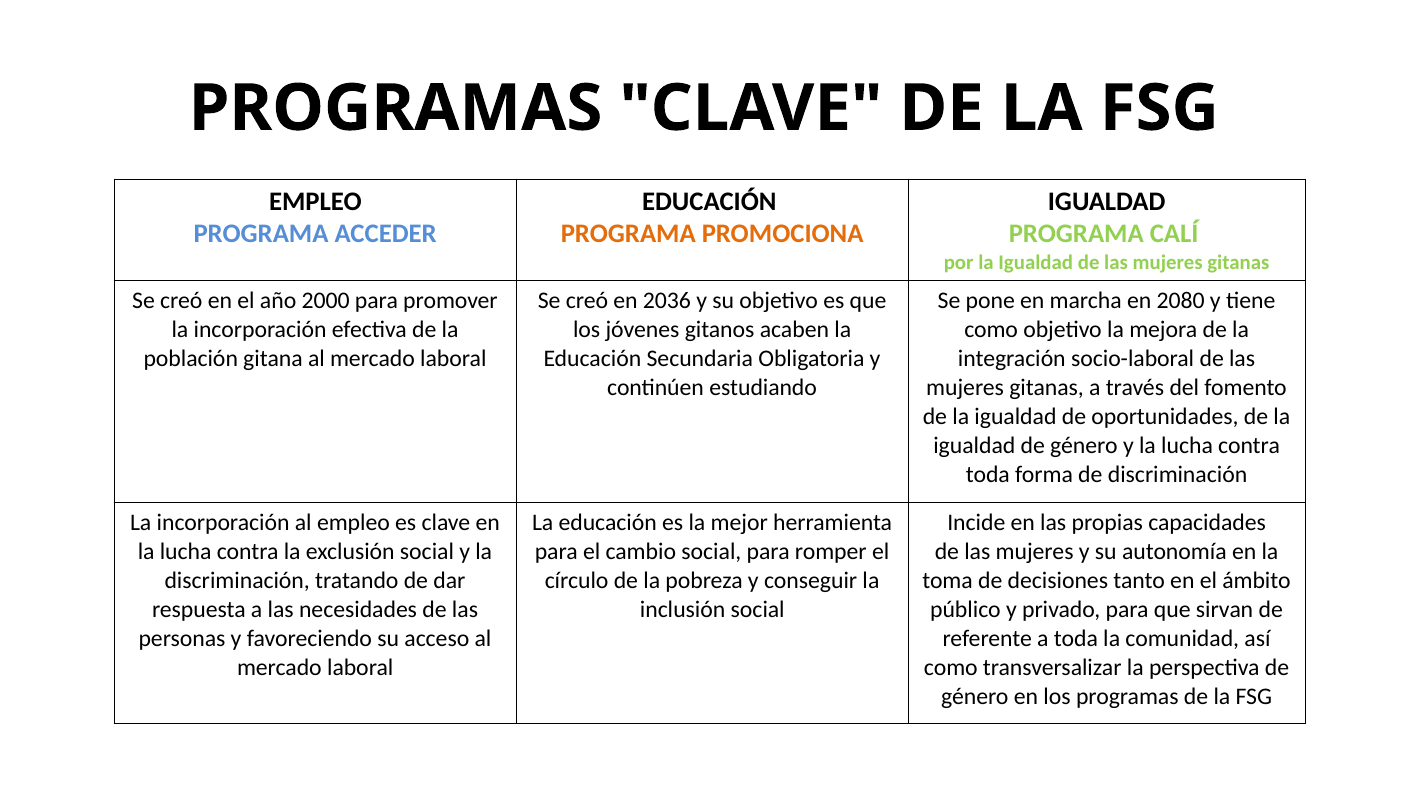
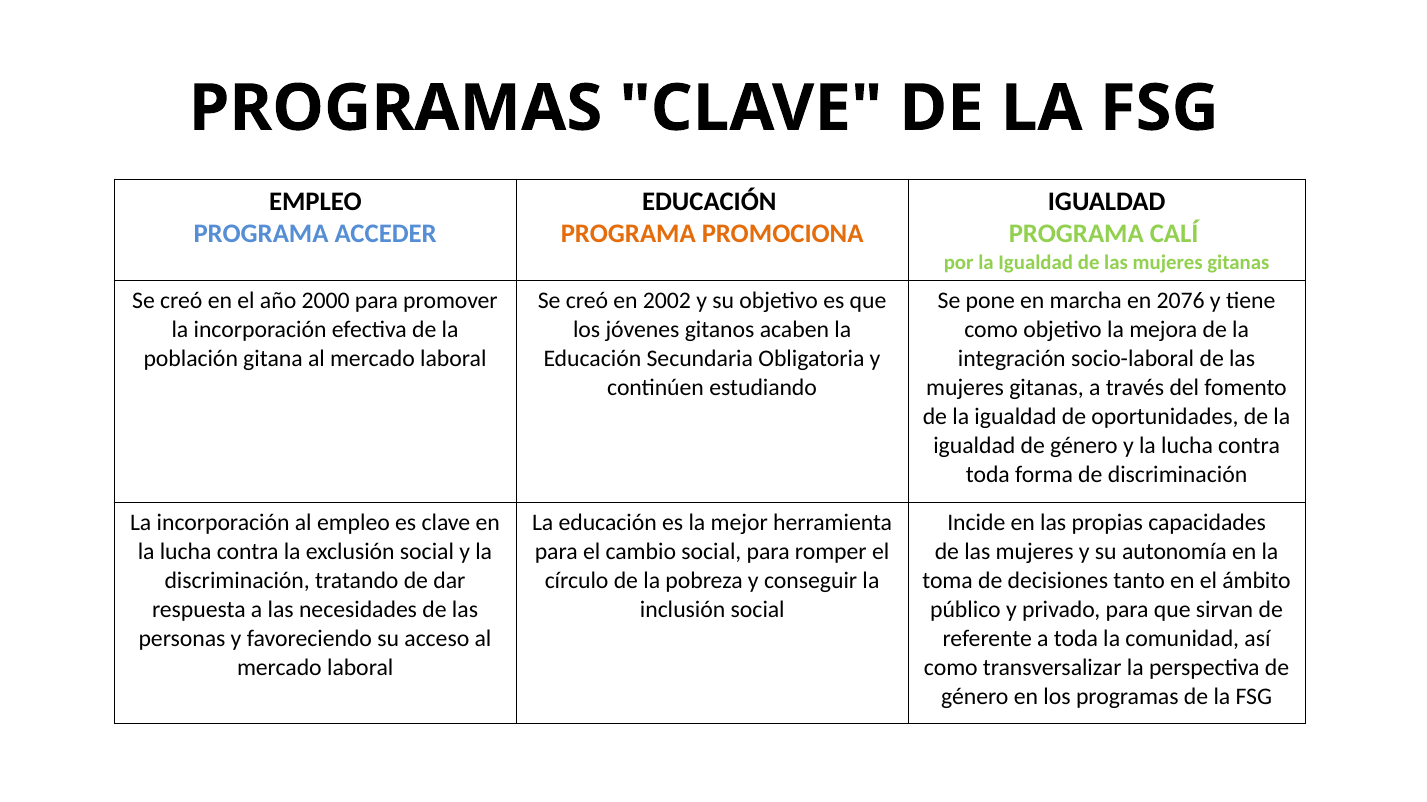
2036: 2036 -> 2002
2080: 2080 -> 2076
